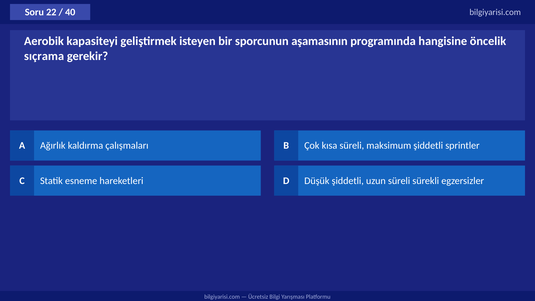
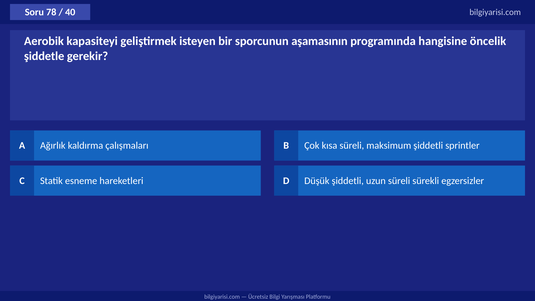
22: 22 -> 78
sıçrama: sıçrama -> şiddetle
